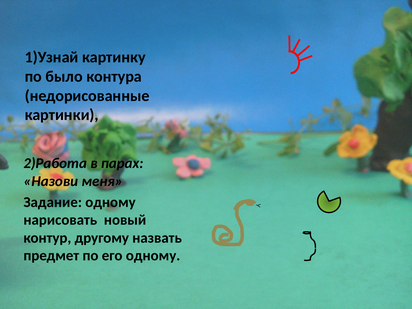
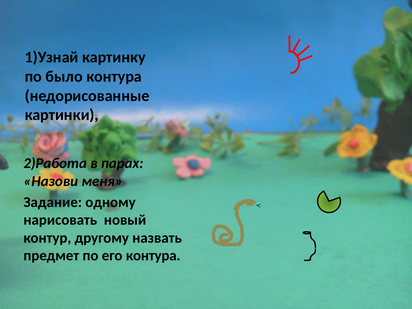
его одному: одному -> контура
